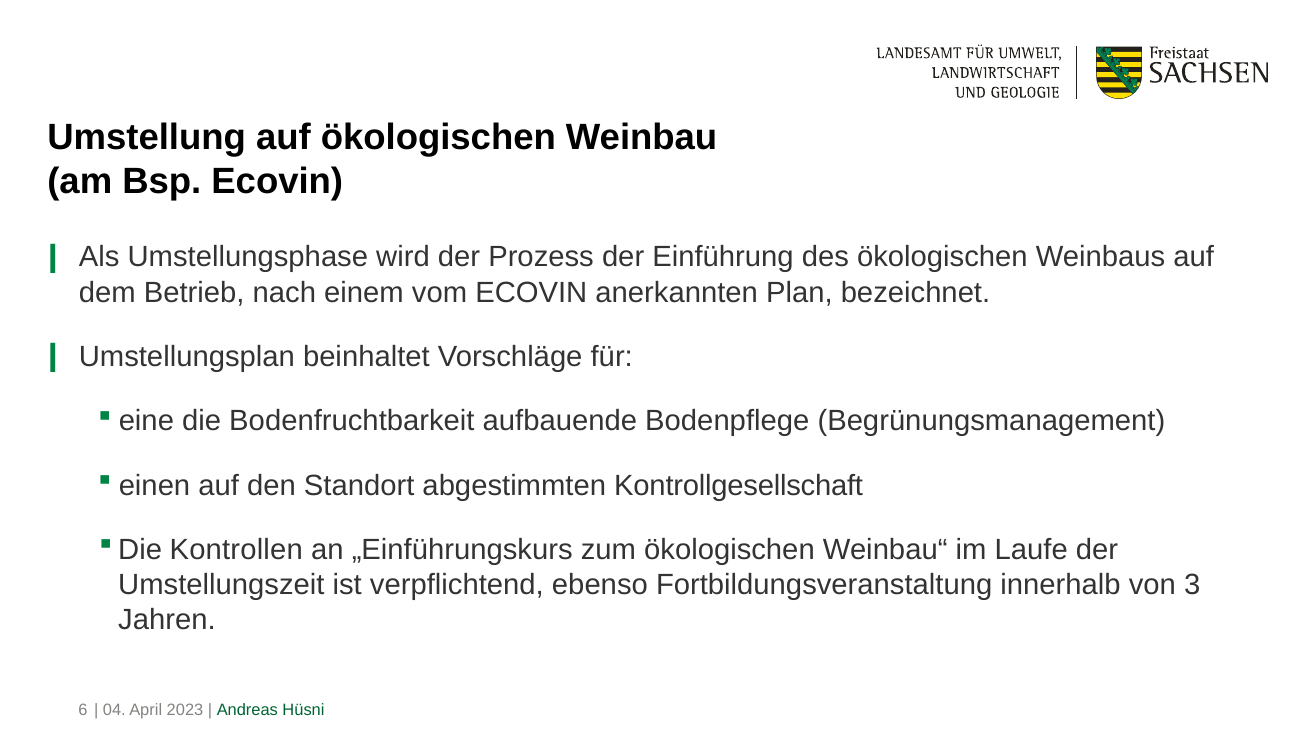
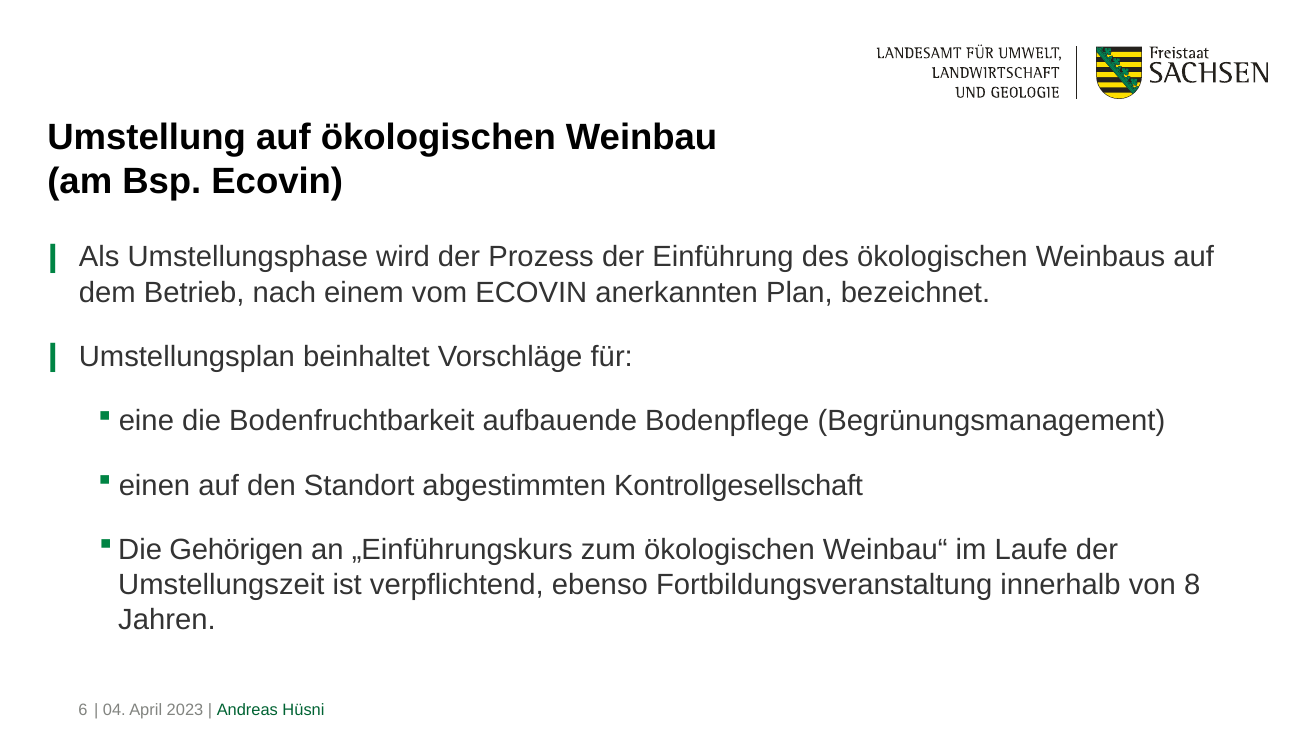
Kontrollen: Kontrollen -> Gehörigen
3: 3 -> 8
